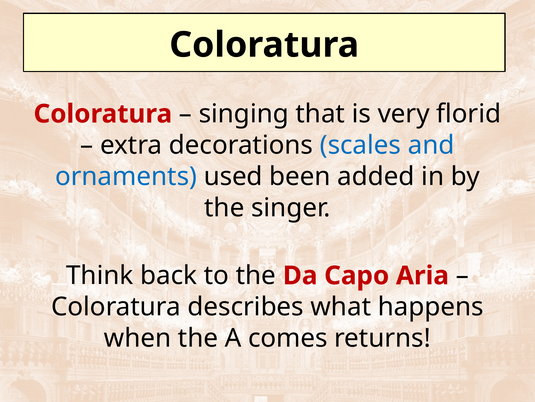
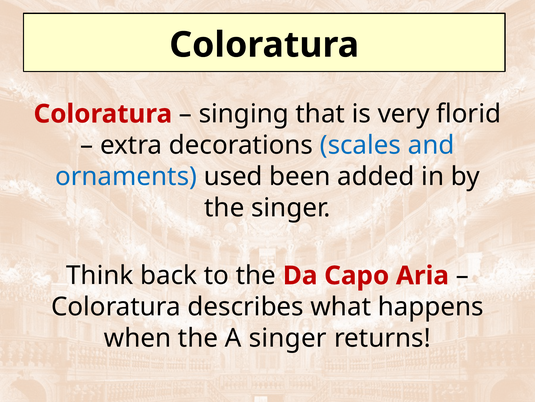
A comes: comes -> singer
